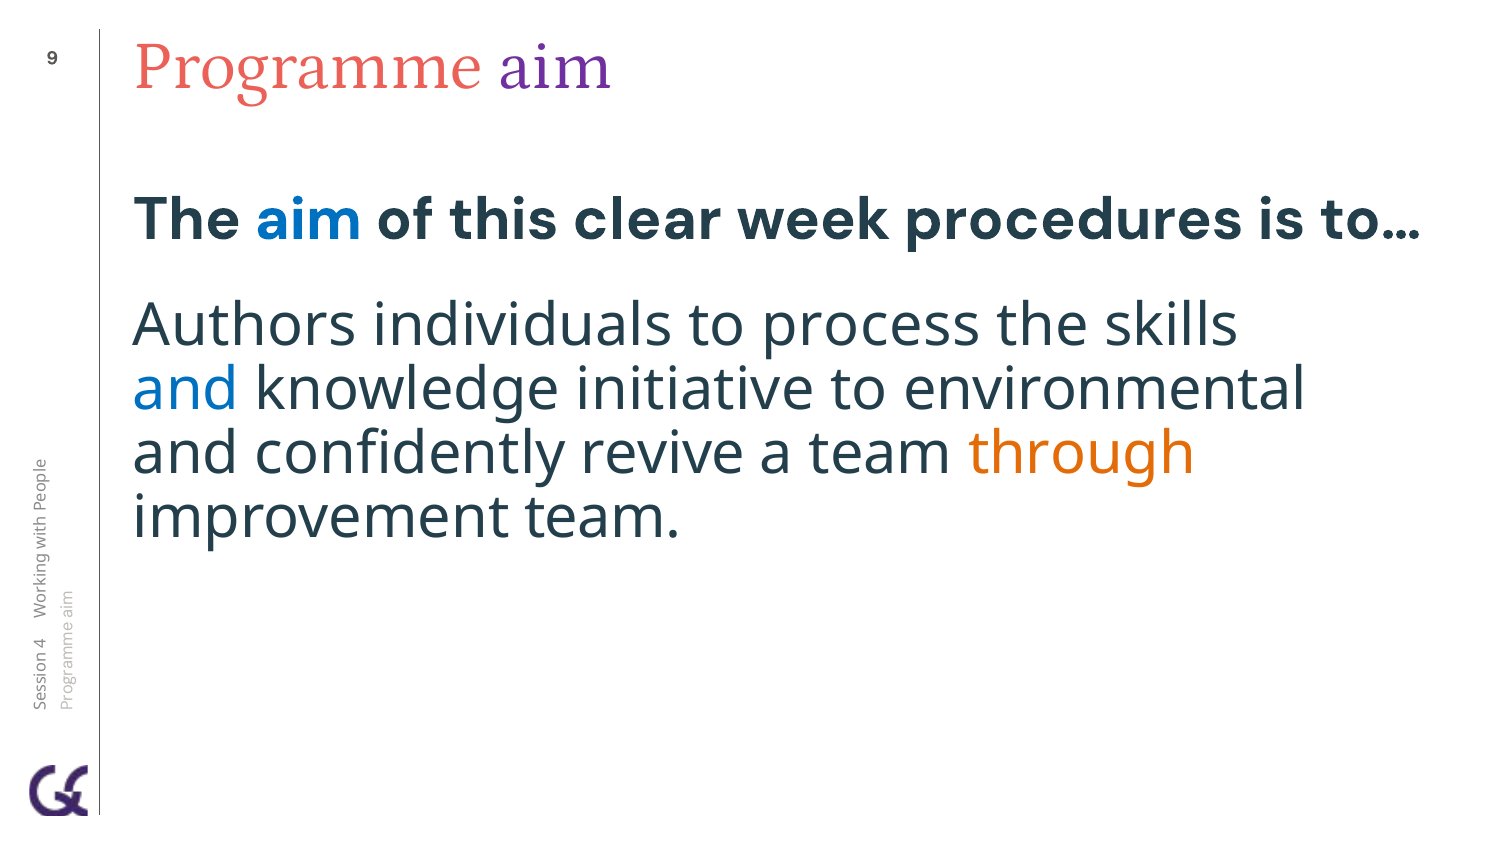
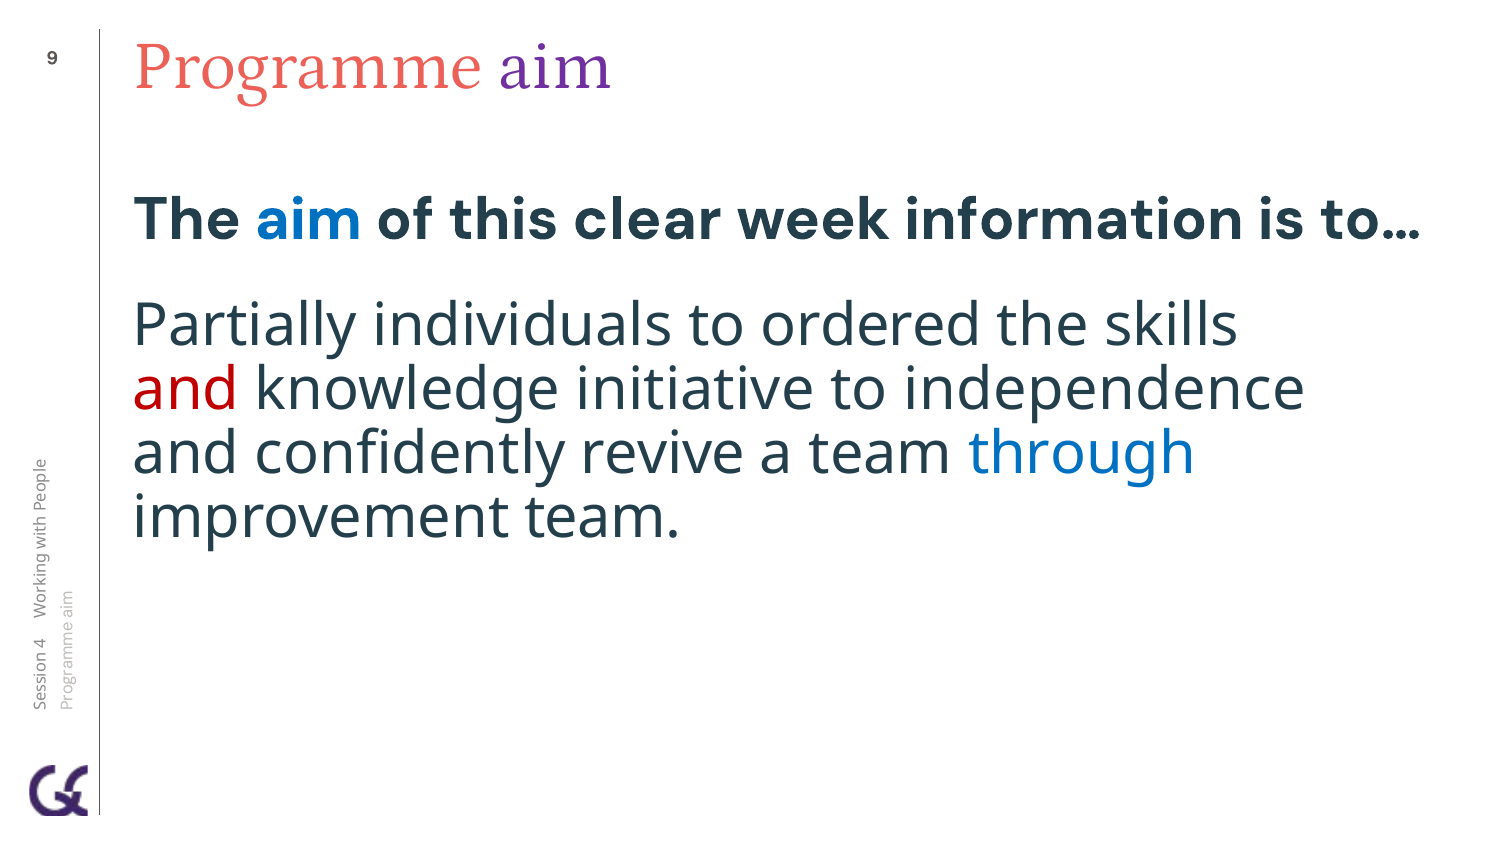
procedures: procedures -> information
Authors: Authors -> Partially
process: process -> ordered
and at (186, 390) colour: blue -> red
environmental: environmental -> independence
through colour: orange -> blue
